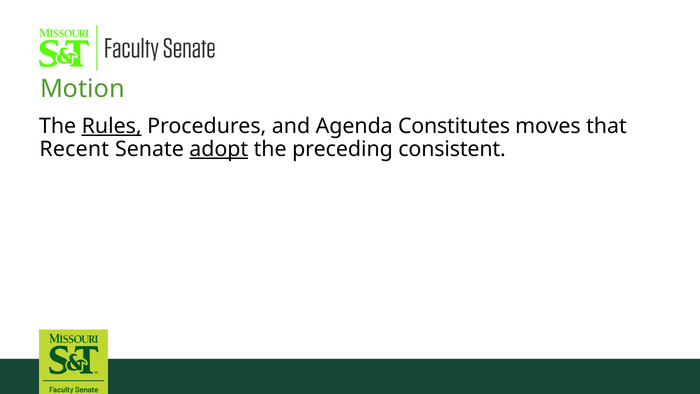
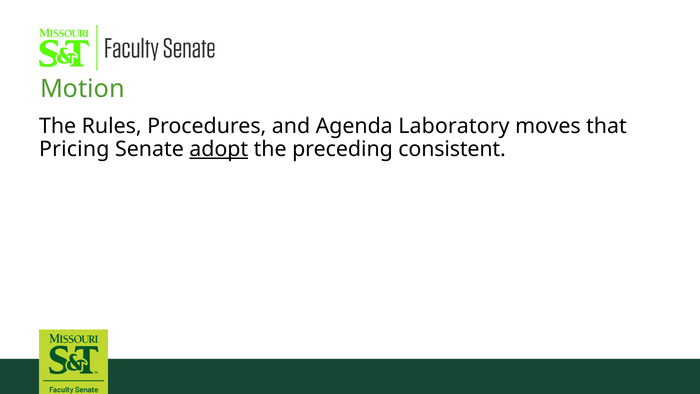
Rules underline: present -> none
Constitutes: Constitutes -> Laboratory
Recent: Recent -> Pricing
